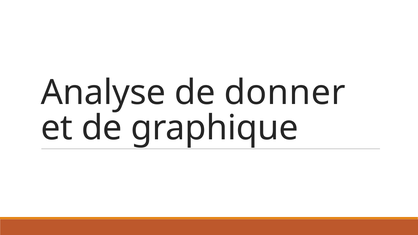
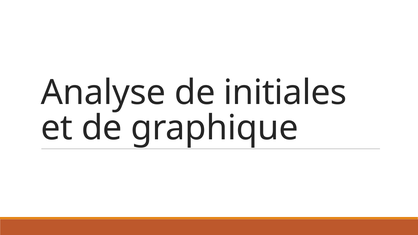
donner: donner -> initiales
